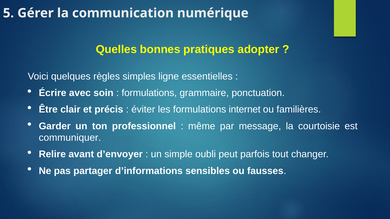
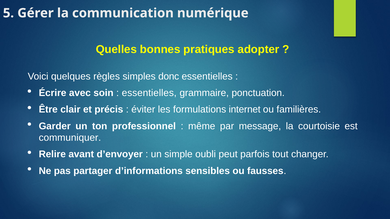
ligne: ligne -> donc
formulations at (149, 93): formulations -> essentielles
